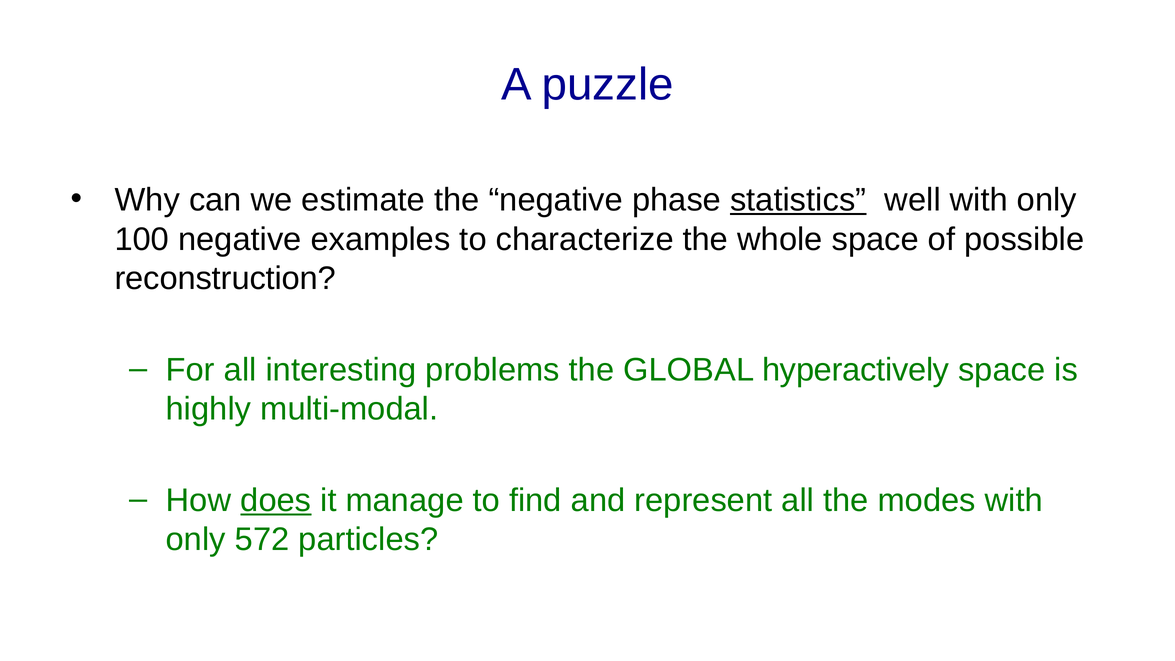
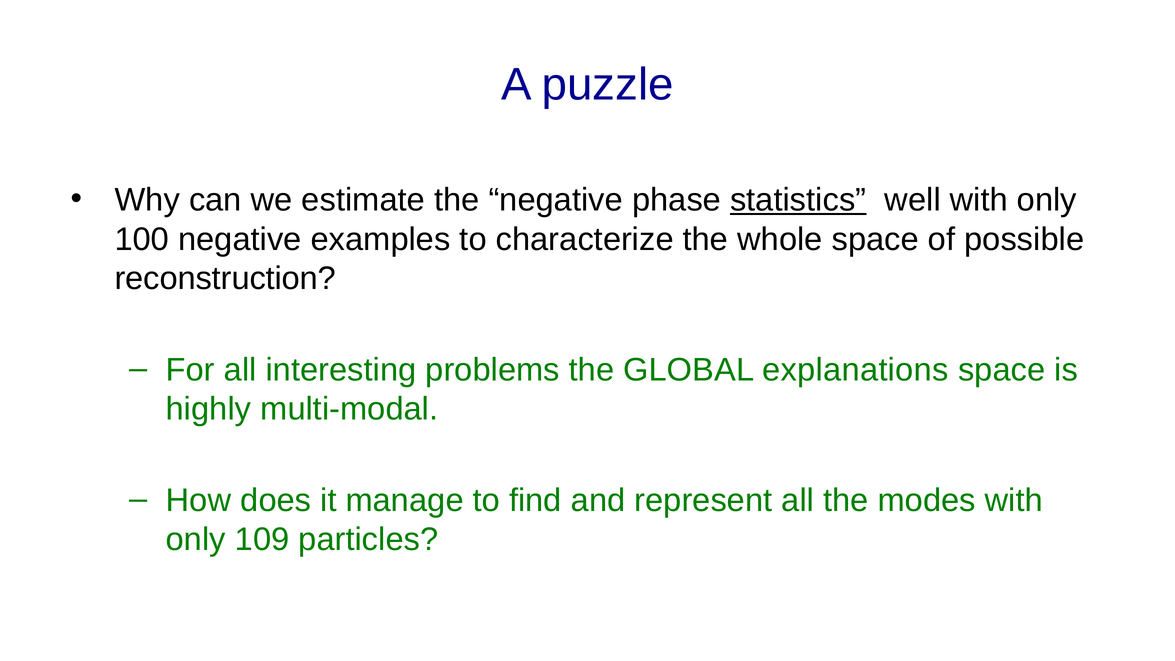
hyperactively: hyperactively -> explanations
does underline: present -> none
572: 572 -> 109
